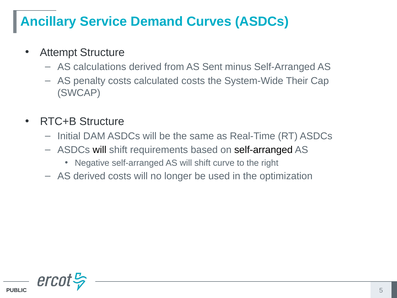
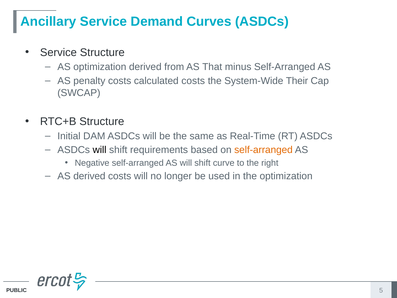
Attempt at (58, 52): Attempt -> Service
AS calculations: calculations -> optimization
Sent: Sent -> That
self-arranged at (263, 150) colour: black -> orange
